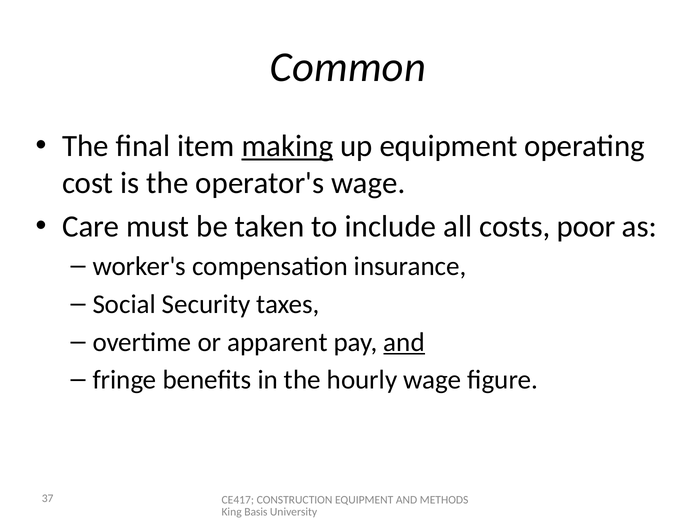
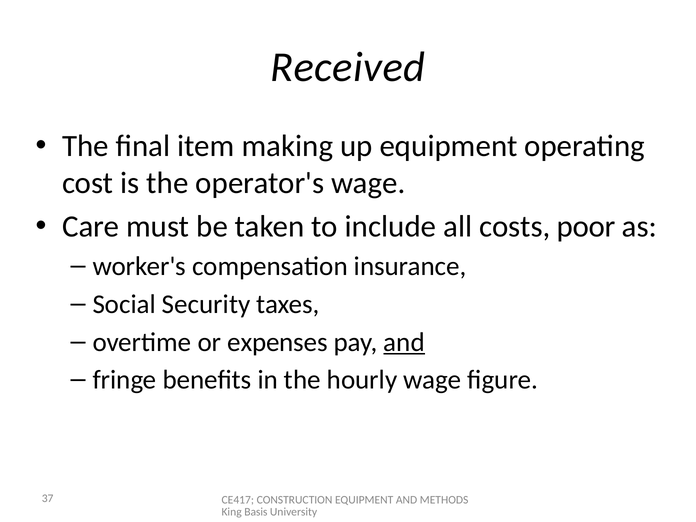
Common: Common -> Received
making underline: present -> none
apparent: apparent -> expenses
